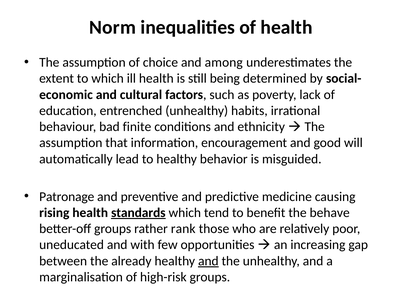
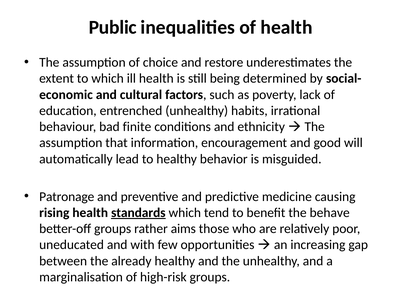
Norm: Norm -> Public
among: among -> restore
rank: rank -> aims
and at (208, 261) underline: present -> none
